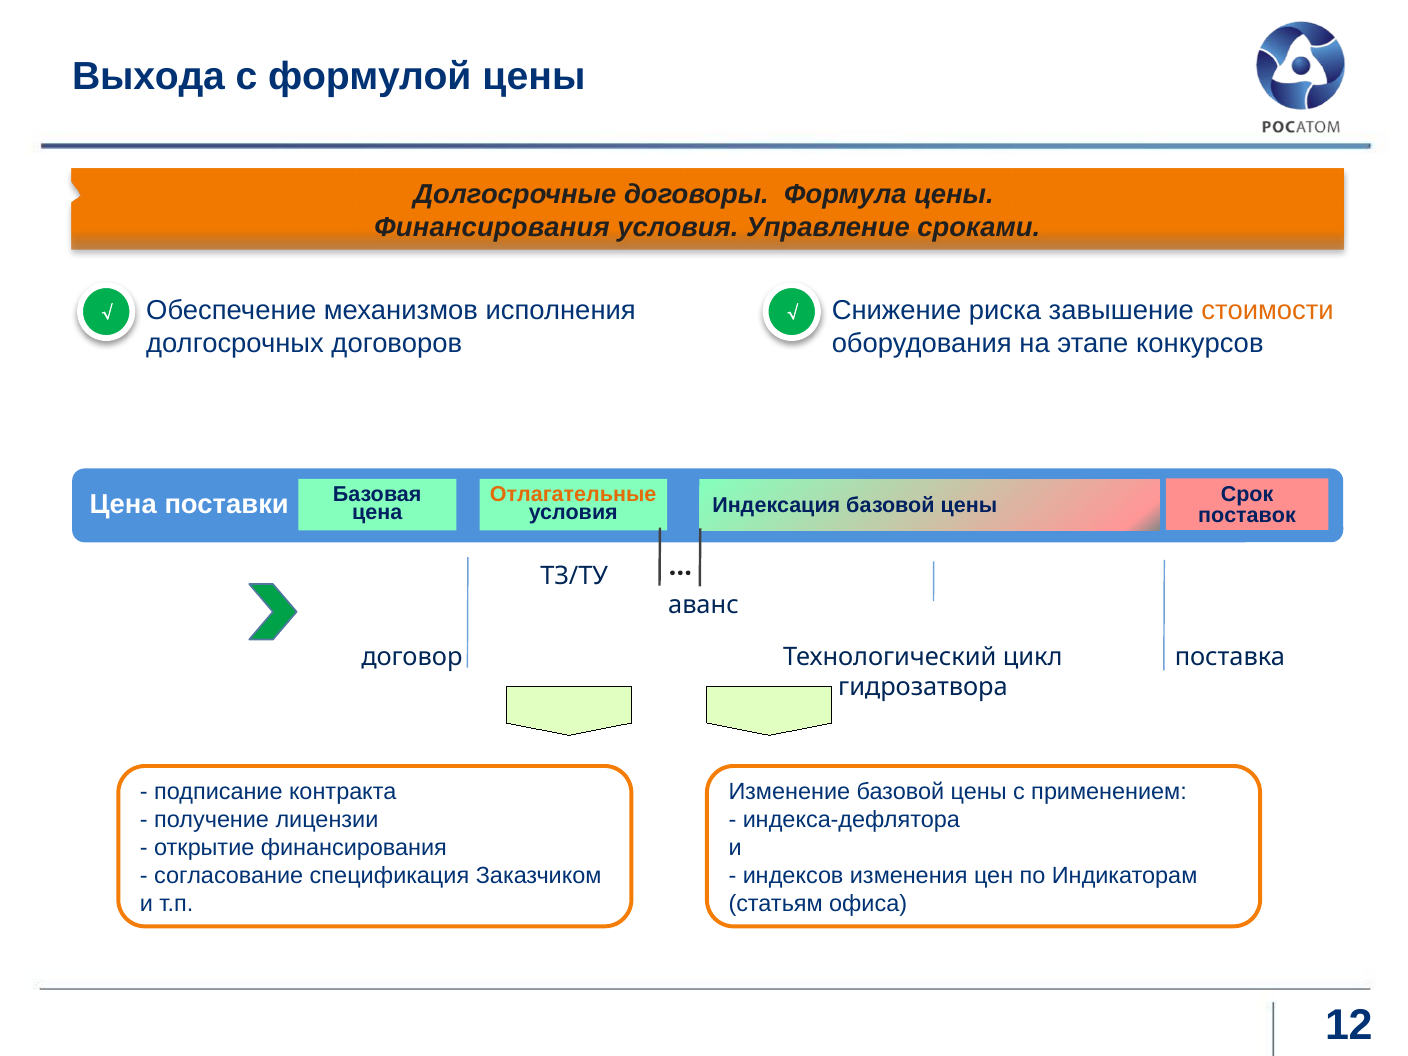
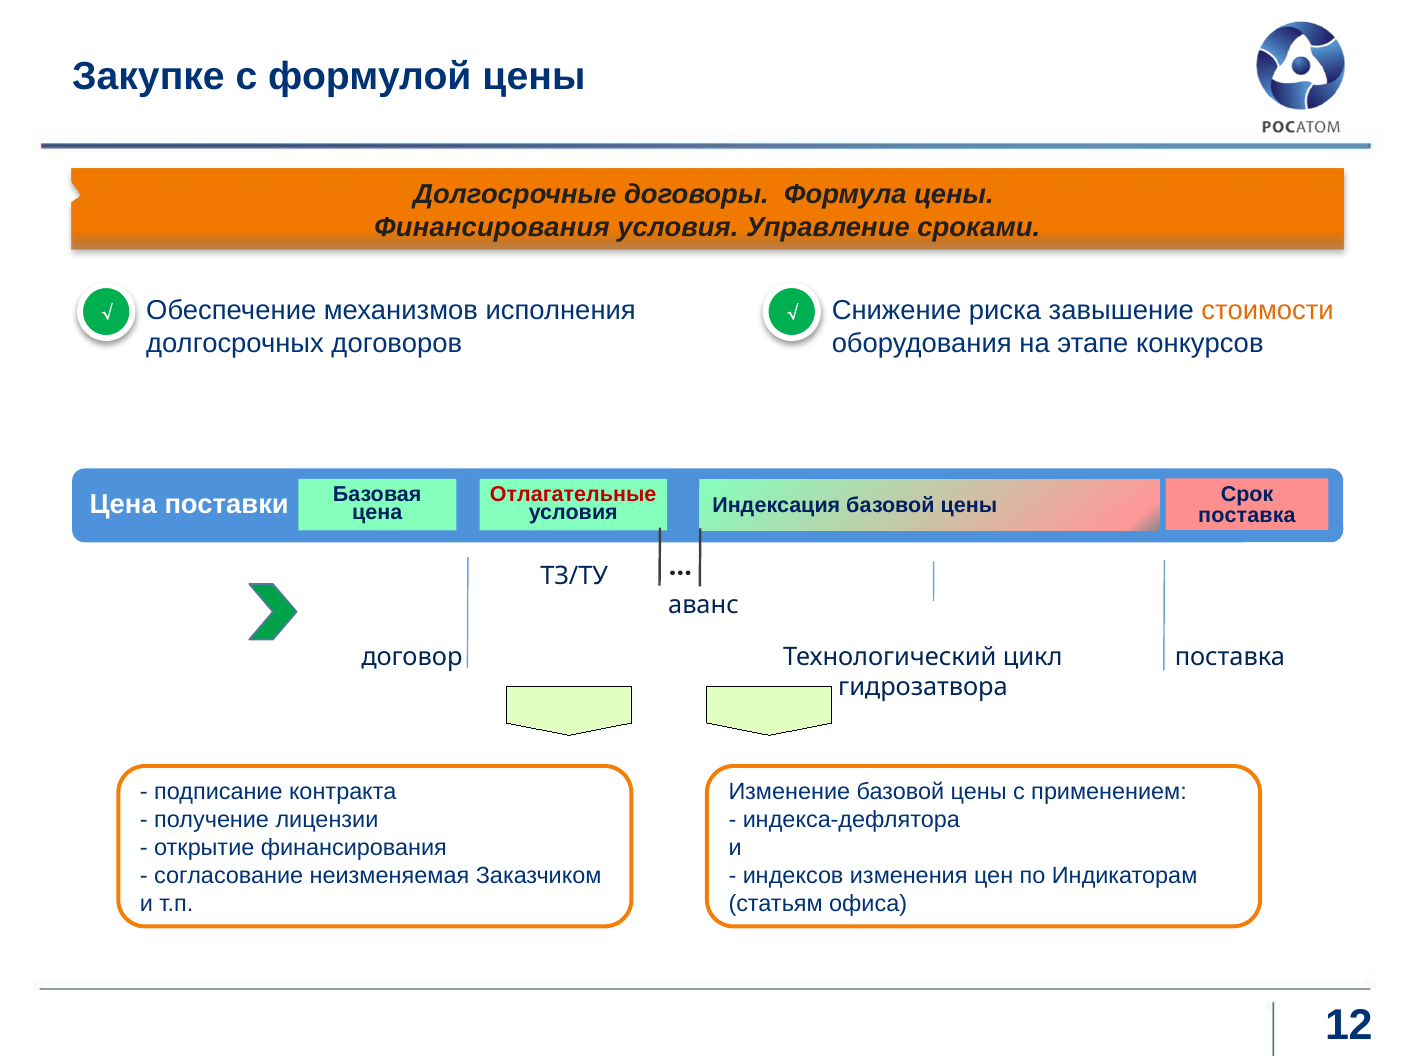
Выхода: Выхода -> Закупке
Отлагательные colour: orange -> red
поставок at (1247, 516): поставок -> поставка
спецификация: спецификация -> неизменяемая
